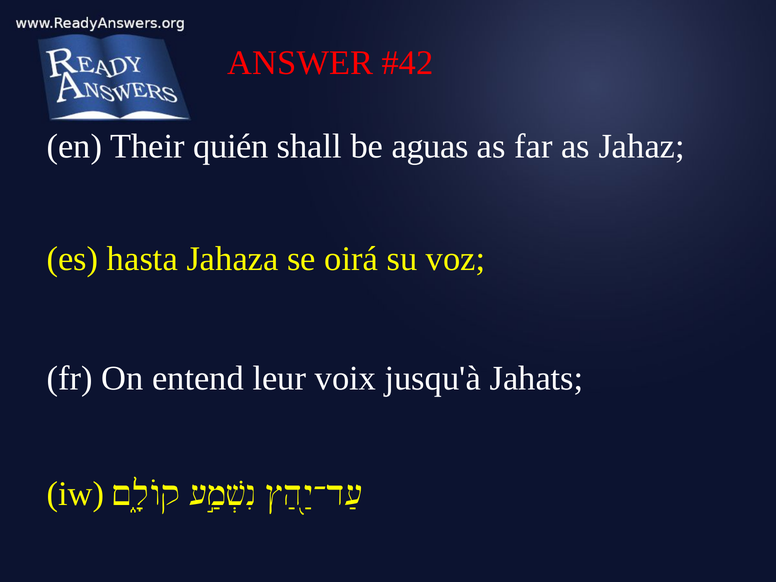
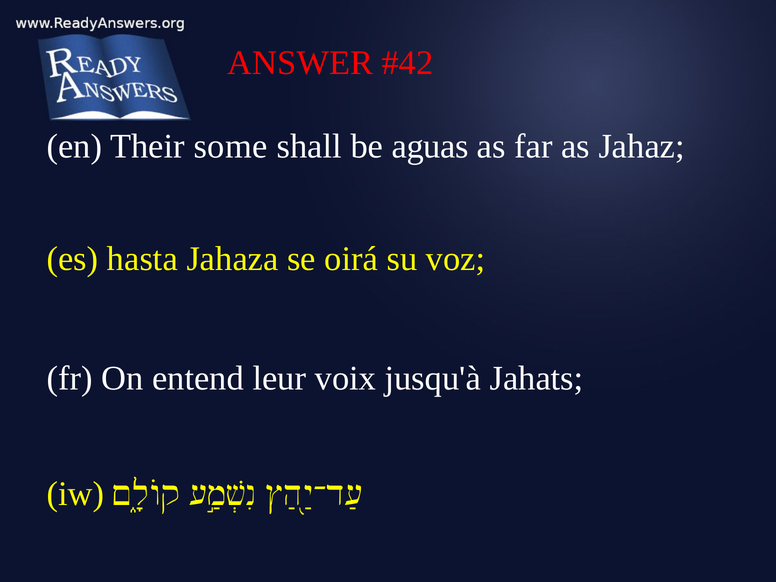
quién: quién -> some
